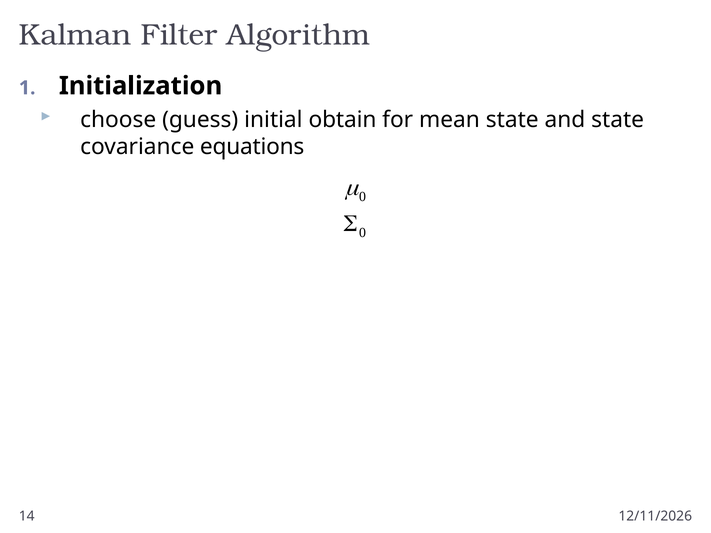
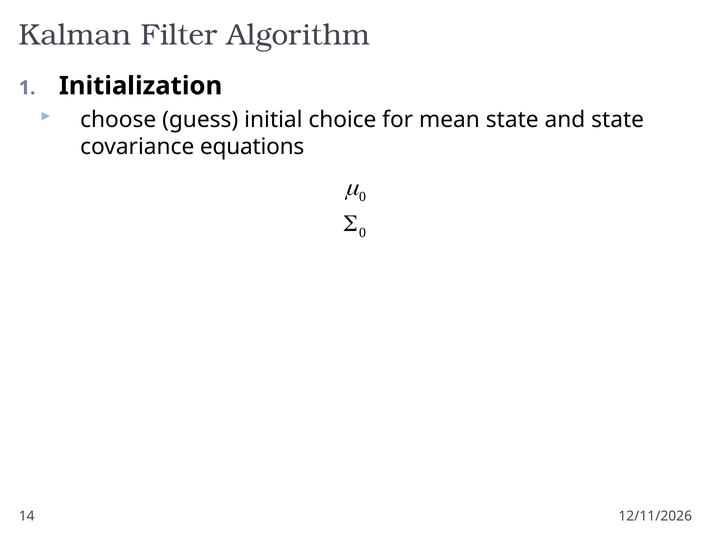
obtain: obtain -> choice
